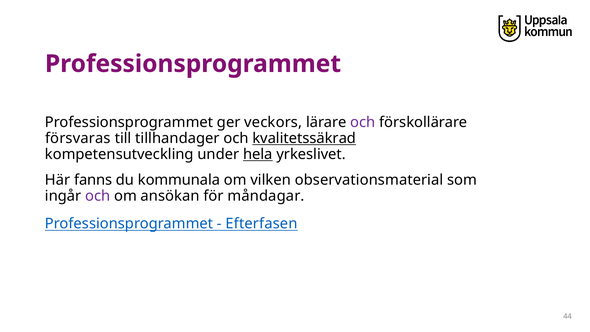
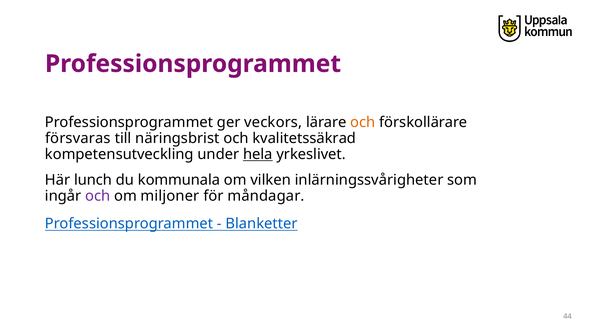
och at (363, 122) colour: purple -> orange
tillhandager: tillhandager -> näringsbrist
kvalitetssäkrad underline: present -> none
fanns: fanns -> lunch
observationsmaterial: observationsmaterial -> inlärningssvårigheter
ansökan: ansökan -> miljoner
Efterfasen: Efterfasen -> Blanketter
